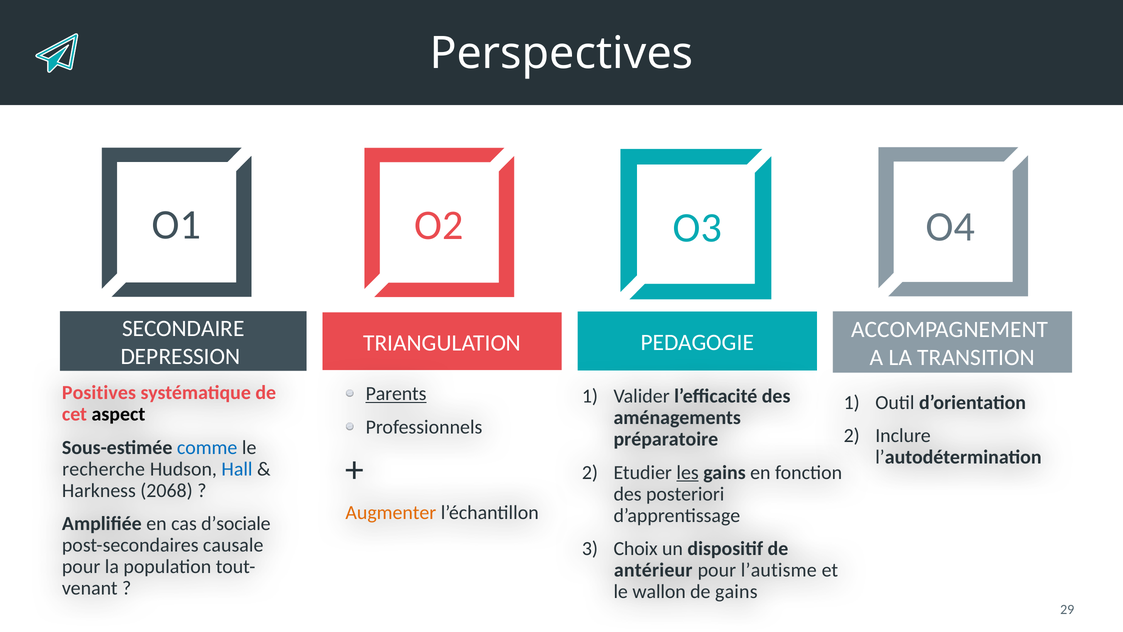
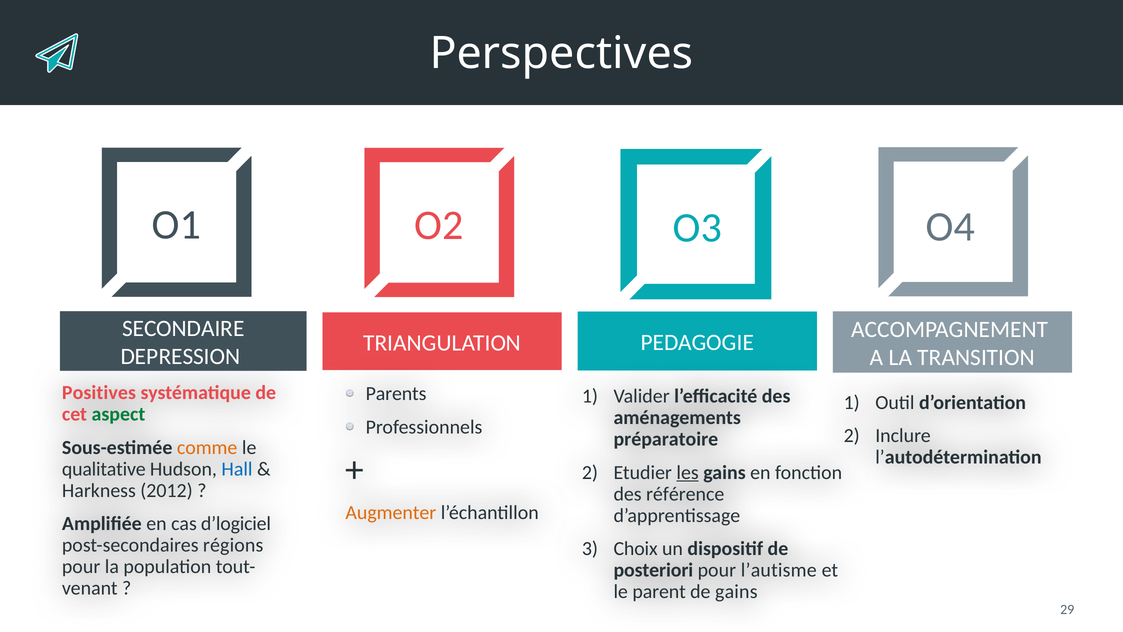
Parents underline: present -> none
aspect colour: black -> green
comme colour: blue -> orange
recherche: recherche -> qualitative
2068: 2068 -> 2012
posteriori: posteriori -> référence
d’sociale: d’sociale -> d’logiciel
causale: causale -> régions
antérieur: antérieur -> posteriori
wallon: wallon -> parent
